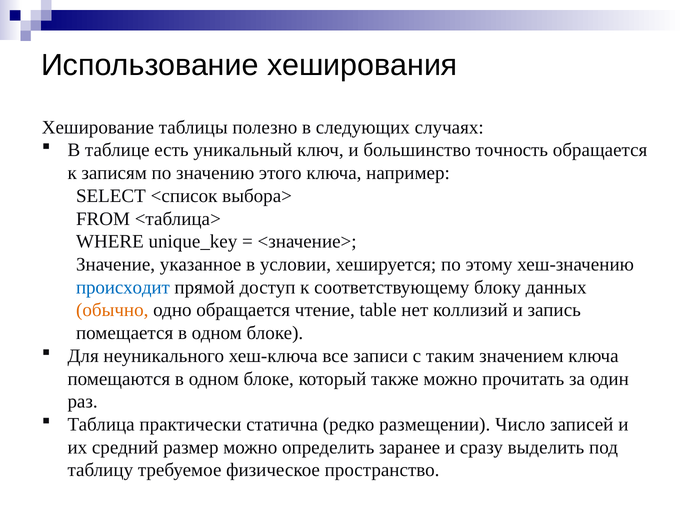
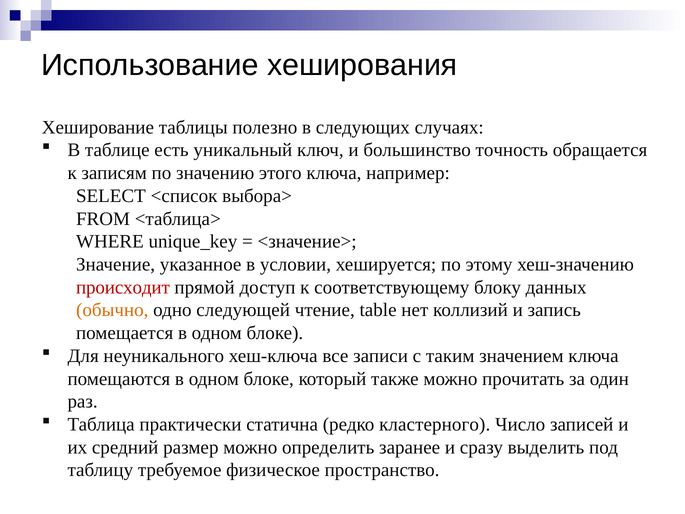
происходит colour: blue -> red
одно обращается: обращается -> следующей
размещении: размещении -> кластерного
